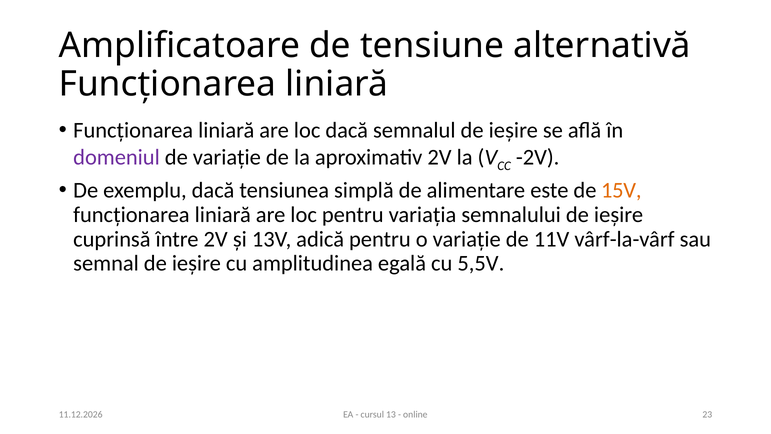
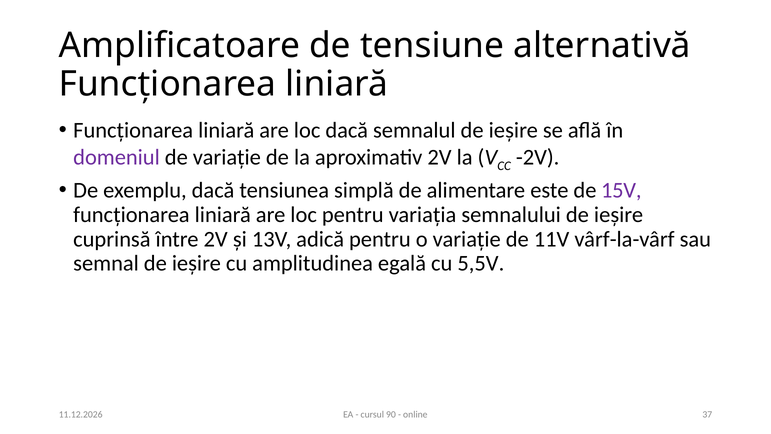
15V colour: orange -> purple
13: 13 -> 90
23: 23 -> 37
